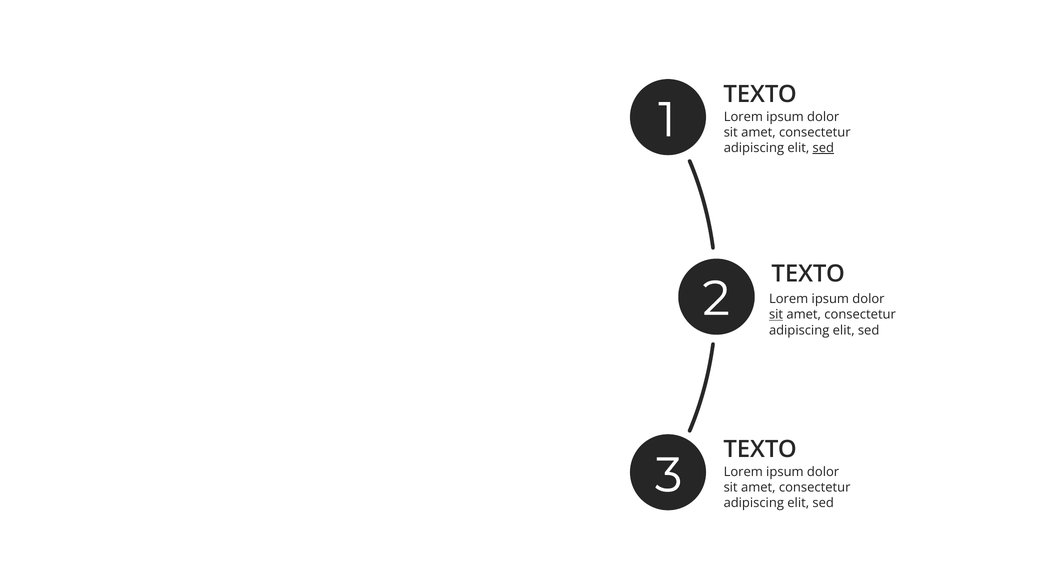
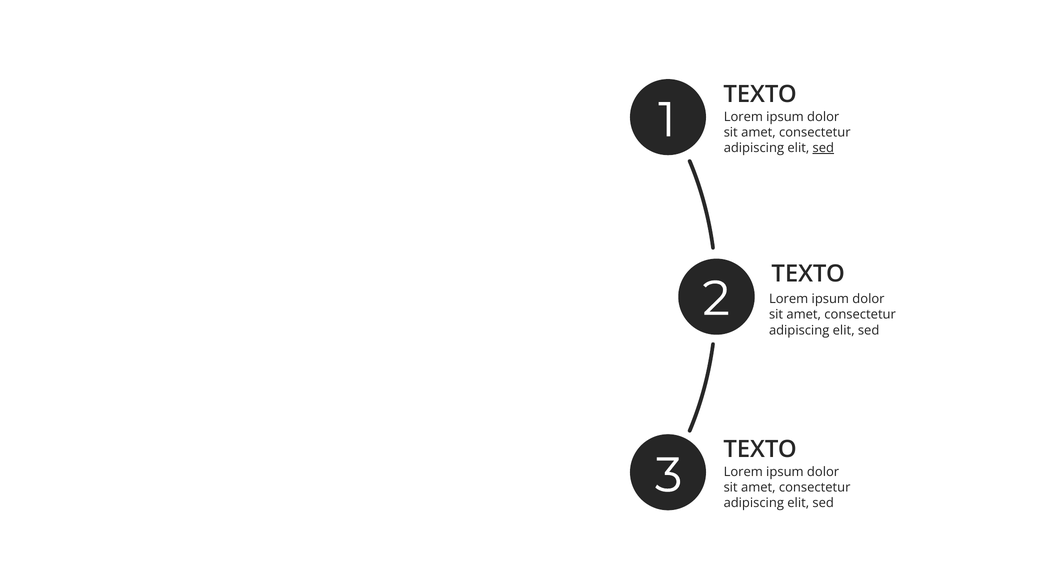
sit at (776, 314) underline: present -> none
